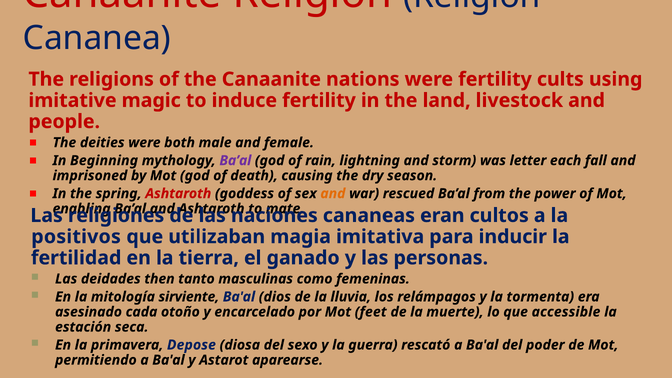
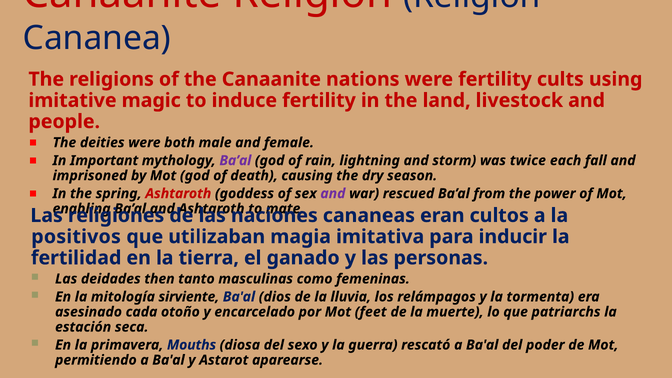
Beginning: Beginning -> Important
letter: letter -> twice
and at (333, 194) colour: orange -> purple
accessible: accessible -> patriarchs
Depose: Depose -> Mouths
